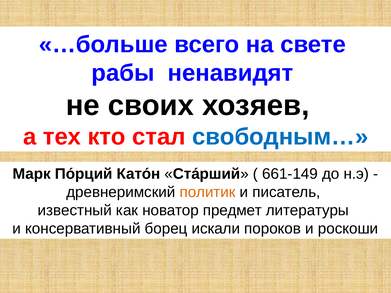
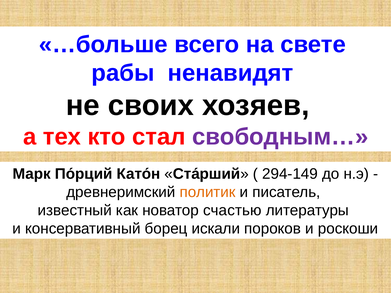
свободным… colour: blue -> purple
661-149: 661-149 -> 294-149
предмет: предмет -> счастью
